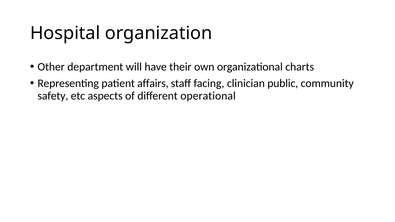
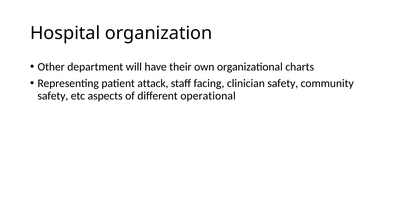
affairs: affairs -> attack
clinician public: public -> safety
